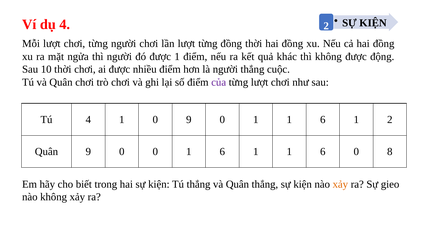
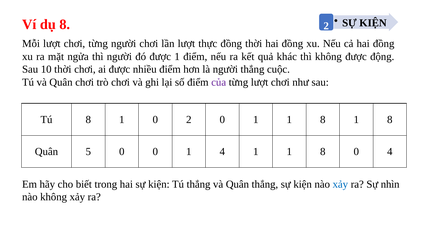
dụ 4: 4 -> 8
lượt từng: từng -> thực
Tú 4: 4 -> 8
0 9: 9 -> 2
0 1 1 6: 6 -> 8
2 at (390, 119): 2 -> 8
Quân 9: 9 -> 5
0 1 6: 6 -> 4
6 at (323, 151): 6 -> 8
0 8: 8 -> 4
xảy at (340, 184) colour: orange -> blue
gieo: gieo -> nhìn
